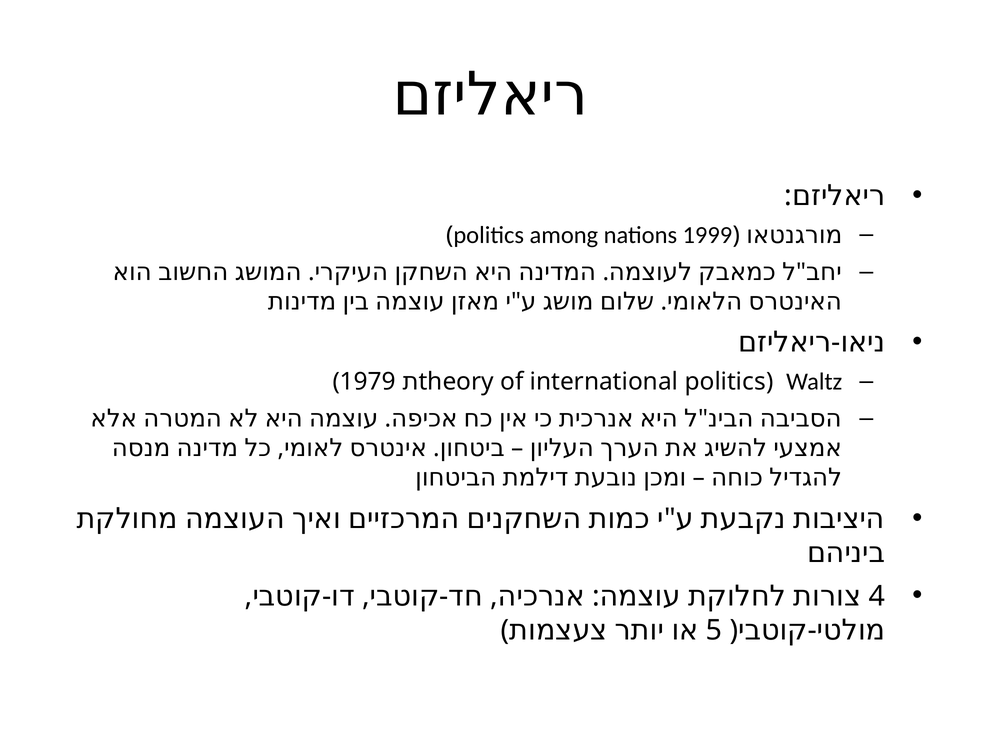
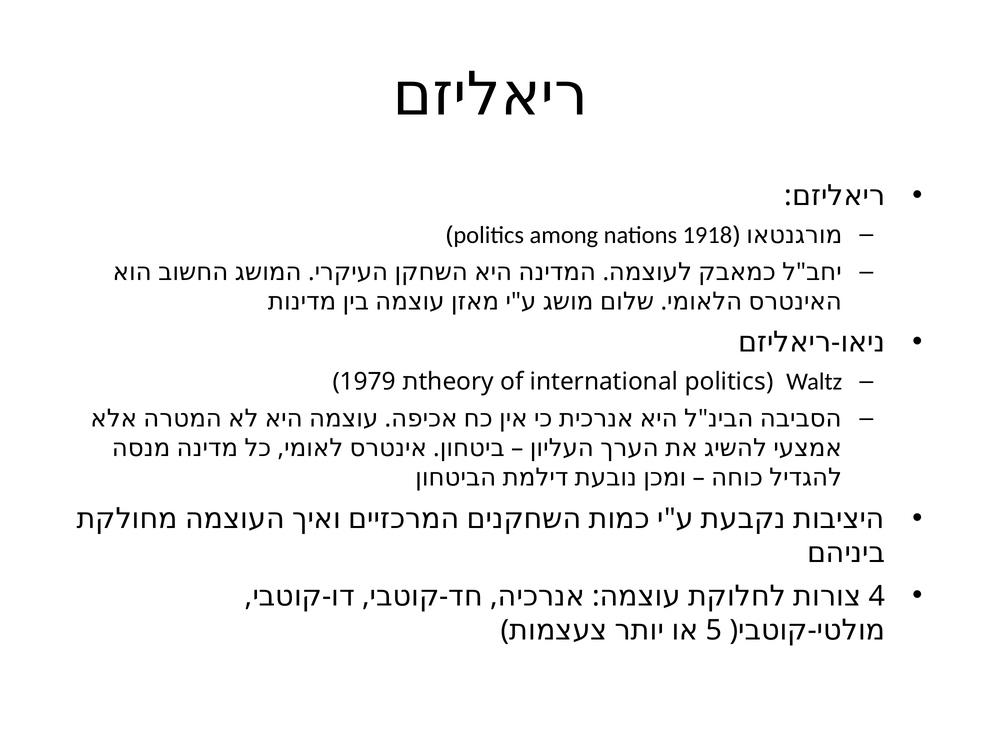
1999: 1999 -> 1918
